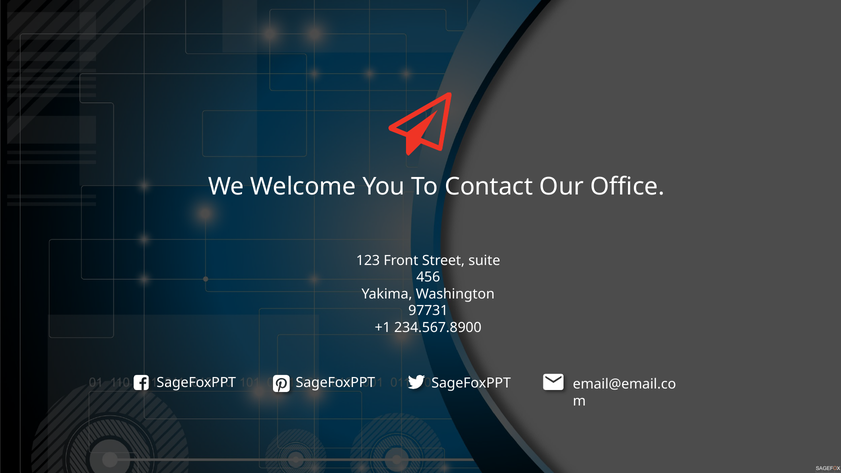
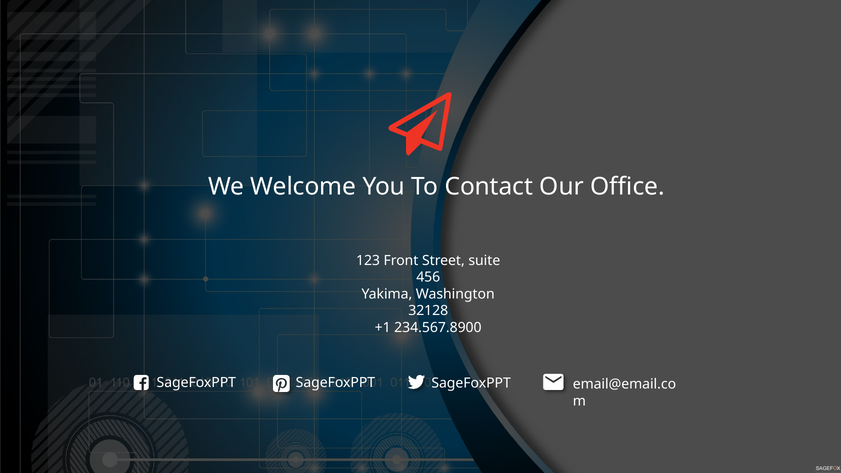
97731: 97731 -> 32128
